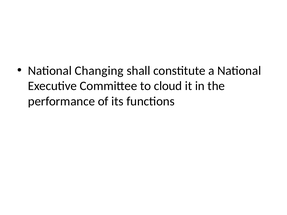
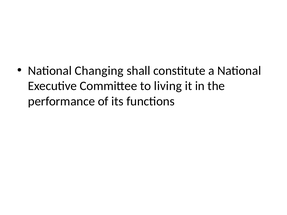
cloud: cloud -> living
